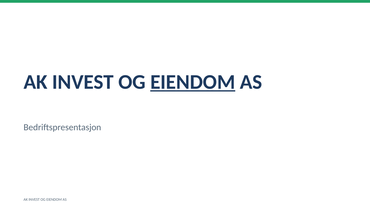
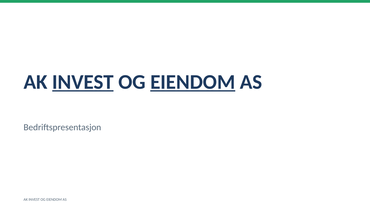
INVEST at (83, 82) underline: none -> present
